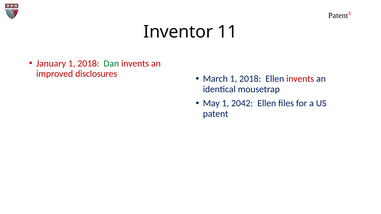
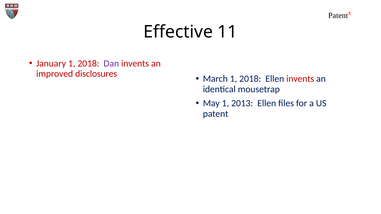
Inventor: Inventor -> Effective
Dan at (111, 64) colour: green -> purple
2042: 2042 -> 2013
